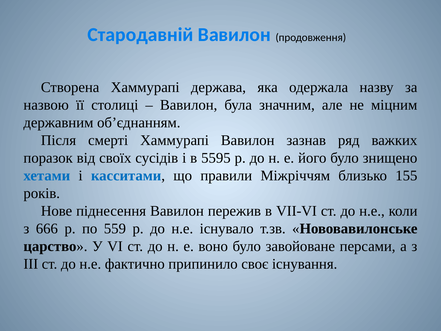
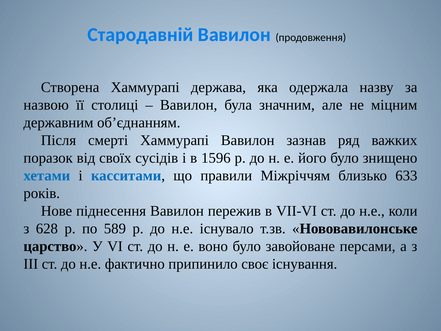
5595: 5595 -> 1596
155: 155 -> 633
666: 666 -> 628
559: 559 -> 589
